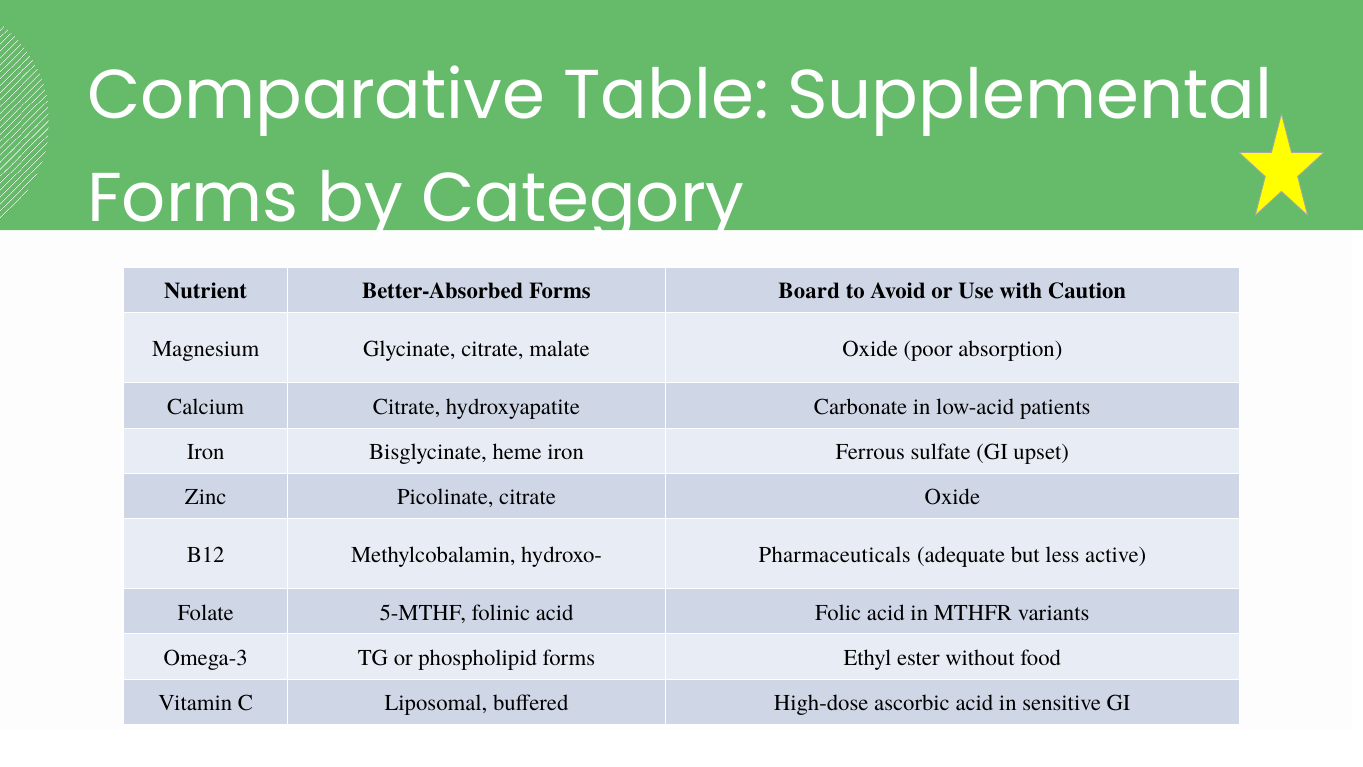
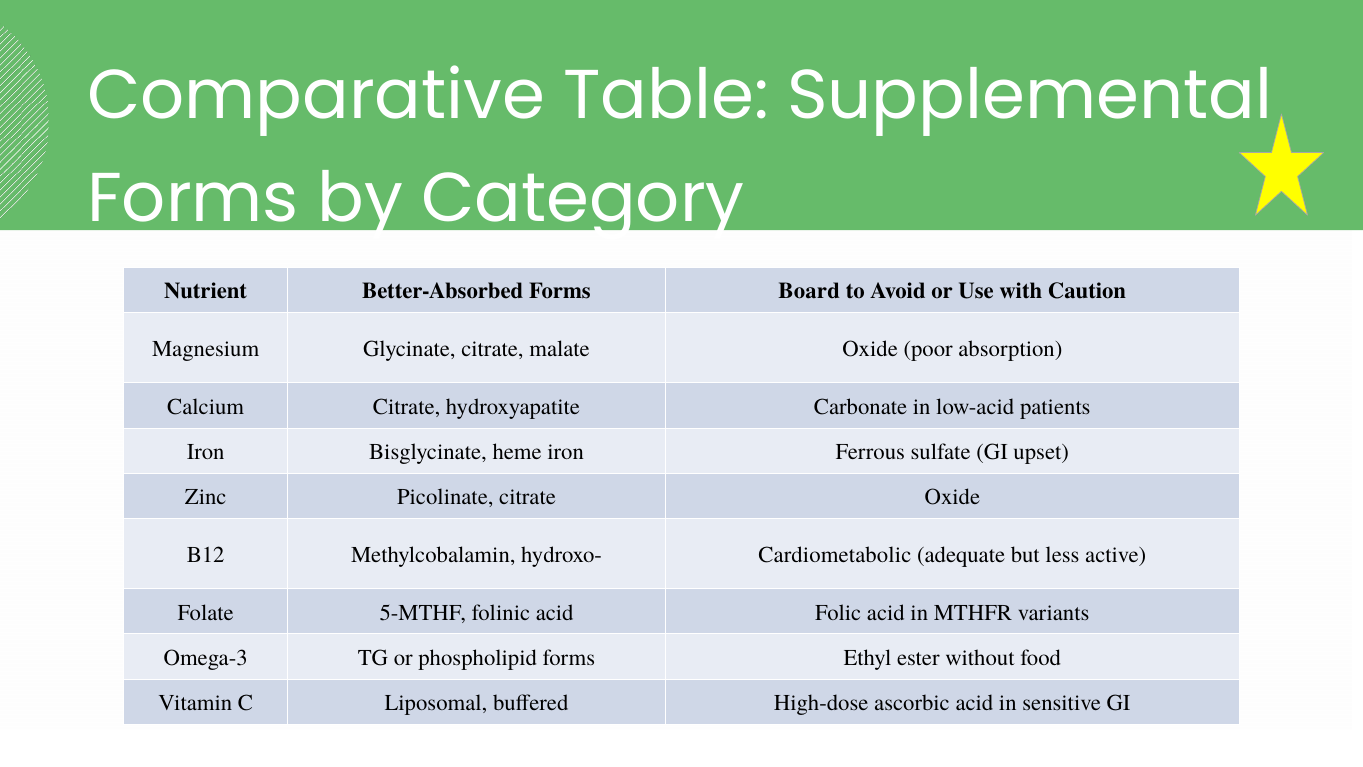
Pharmaceuticals: Pharmaceuticals -> Cardiometabolic
